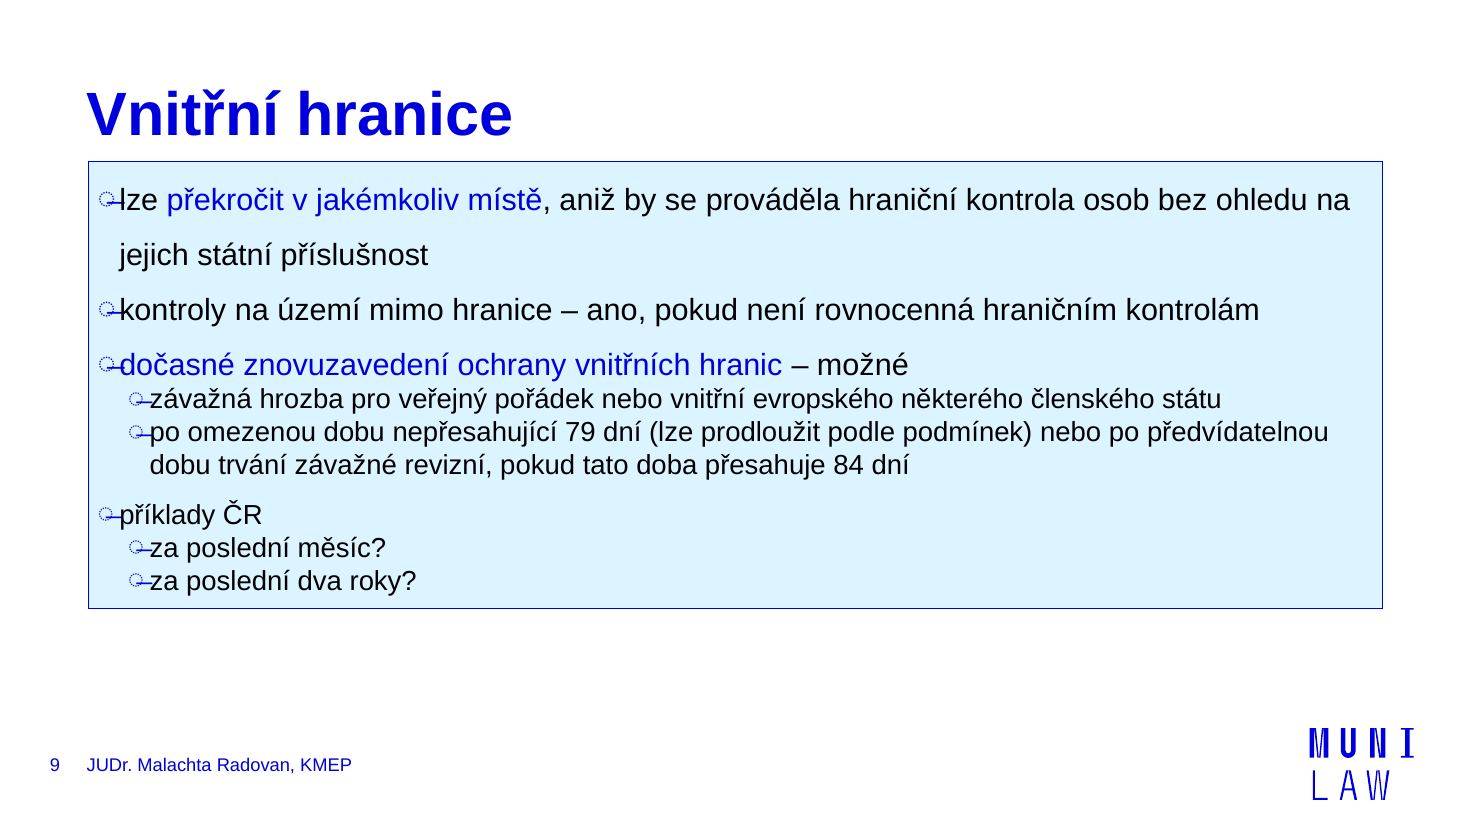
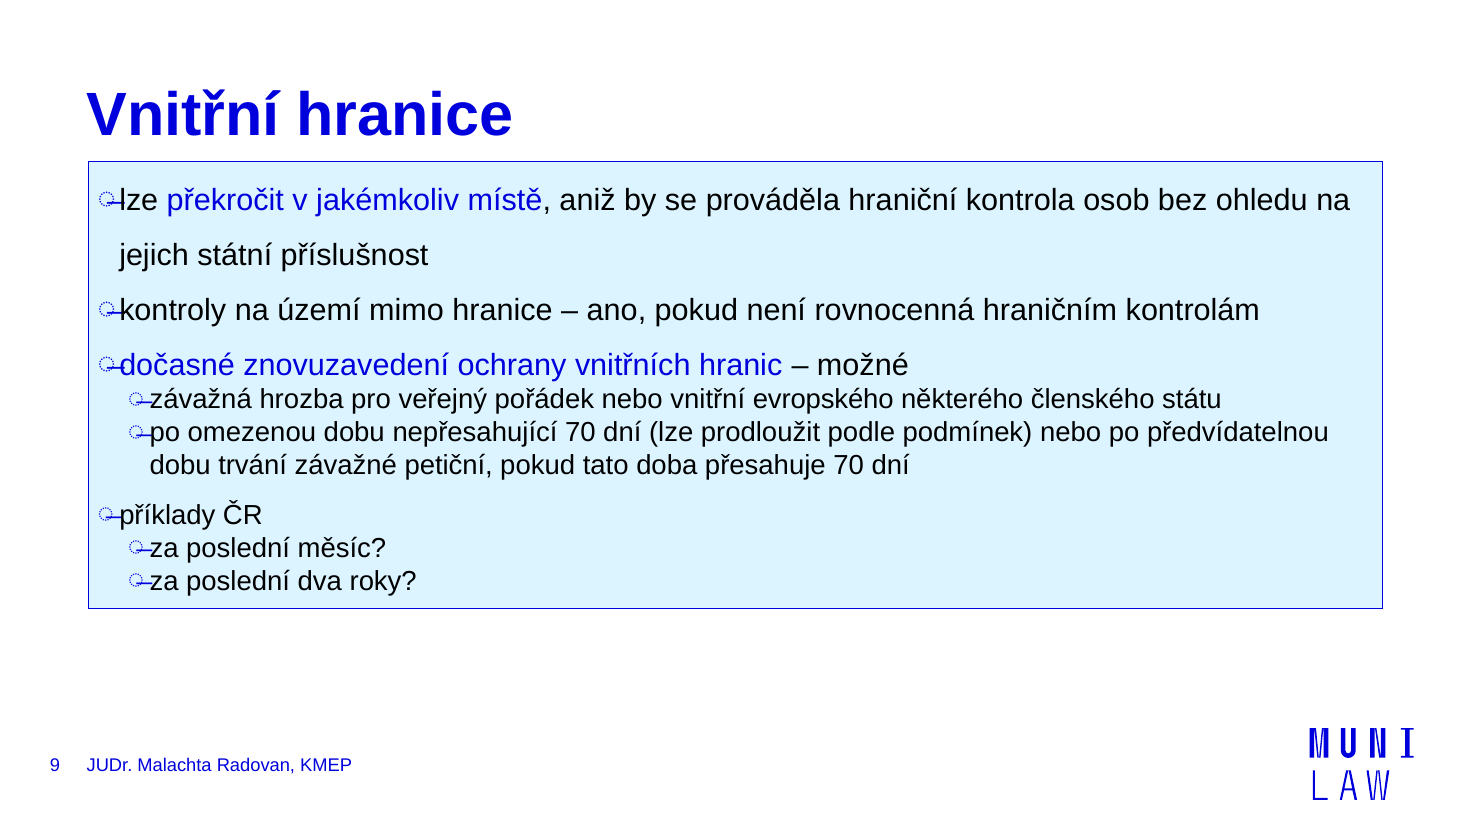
nepřesahující 79: 79 -> 70
revizní: revizní -> petiční
přesahuje 84: 84 -> 70
